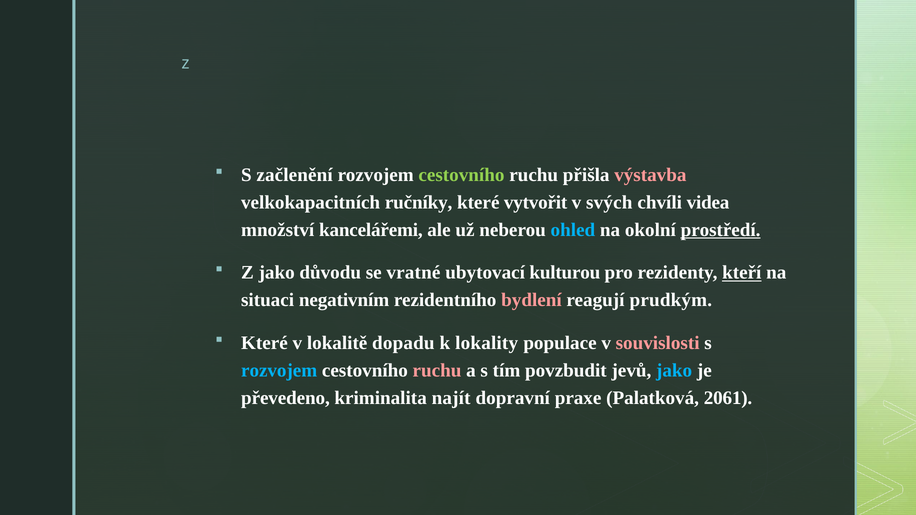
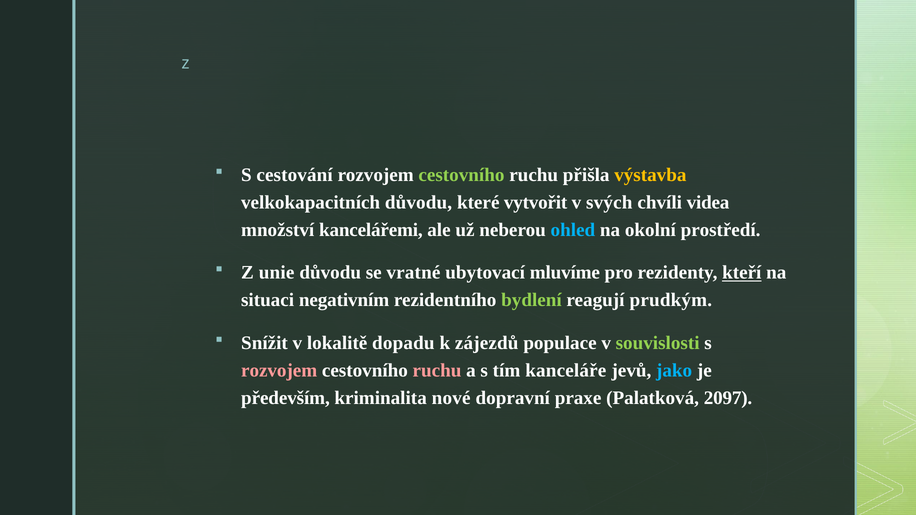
začlenění: začlenění -> cestování
výstavba colour: pink -> yellow
velkokapacitních ručníky: ručníky -> důvodu
prostředí underline: present -> none
Z jako: jako -> unie
kulturou: kulturou -> mluvíme
bydlení colour: pink -> light green
Které at (264, 343): Které -> Snížit
lokality: lokality -> zájezdů
souvislosti colour: pink -> light green
rozvojem at (279, 371) colour: light blue -> pink
povzbudit: povzbudit -> kanceláře
převedeno: převedeno -> především
najít: najít -> nové
2061: 2061 -> 2097
